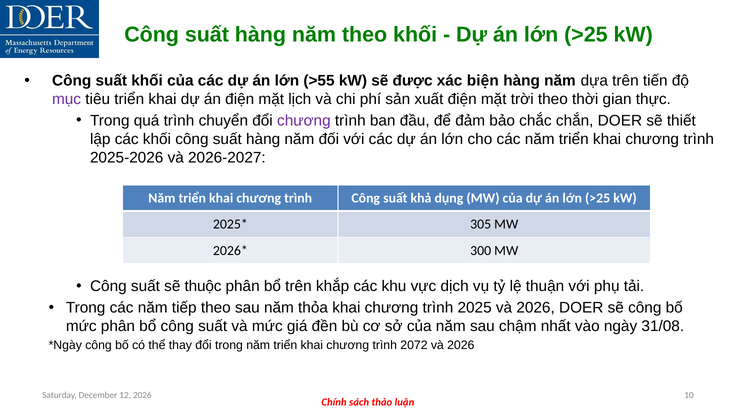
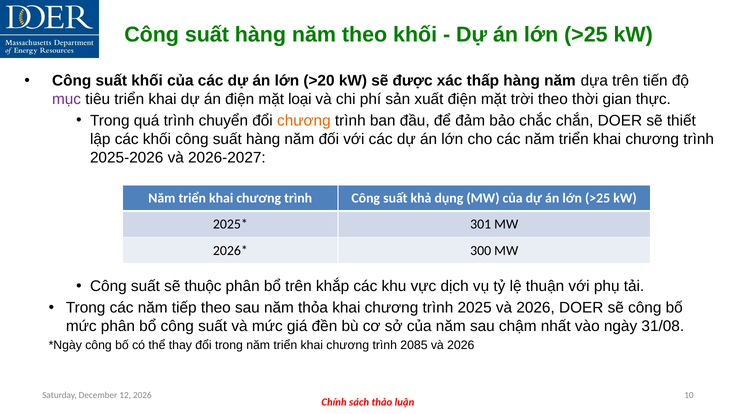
>55: >55 -> >20
biện: biện -> thấp
lịch: lịch -> loại
chương at (304, 121) colour: purple -> orange
305: 305 -> 301
2072: 2072 -> 2085
